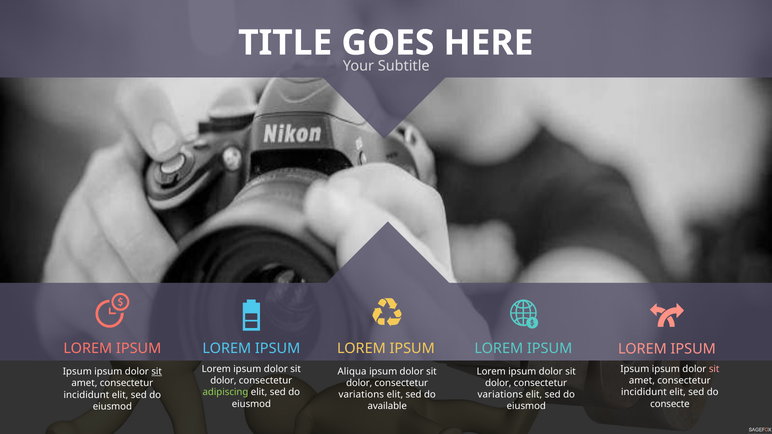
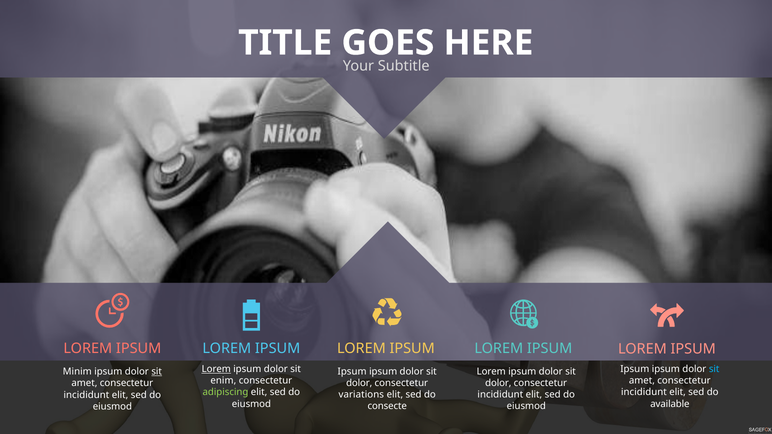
Lorem at (216, 369) underline: none -> present
sit at (714, 369) colour: pink -> light blue
Aliqua at (352, 372): Aliqua -> Ipsum
Ipsum at (77, 372): Ipsum -> Minim
dolor at (223, 381): dolor -> enim
variations at (500, 395): variations -> incididunt
consecte: consecte -> available
available: available -> consecte
